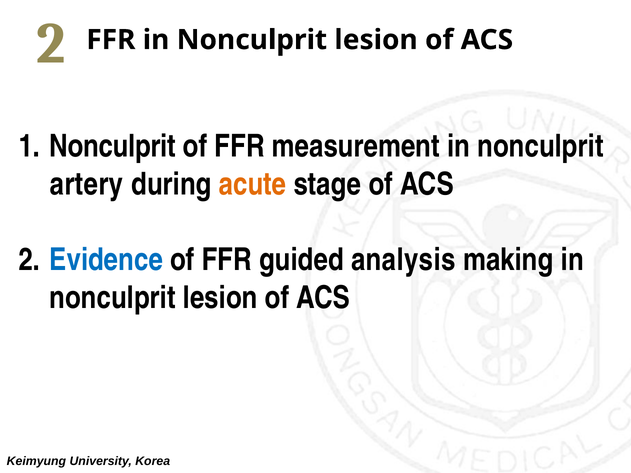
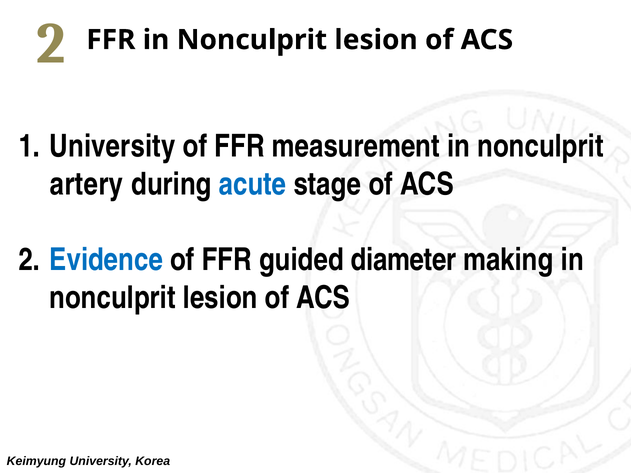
Nonculprit at (113, 147): Nonculprit -> University
acute colour: orange -> blue
analysis: analysis -> diameter
